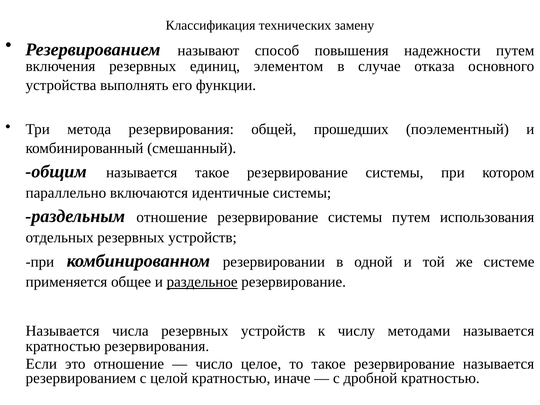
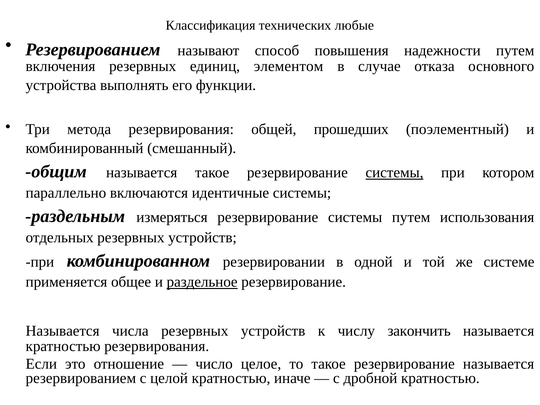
замену: замену -> любые
системы at (394, 173) underline: none -> present
раздельным отношение: отношение -> измеряться
методами: методами -> закончить
